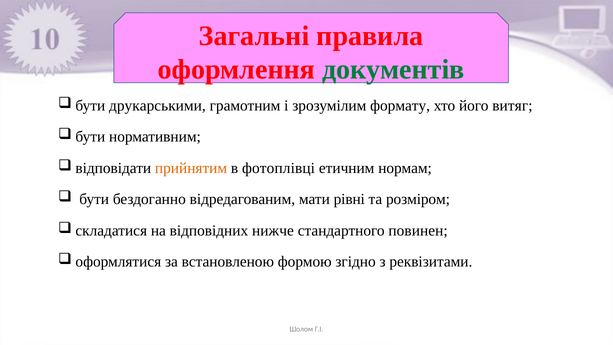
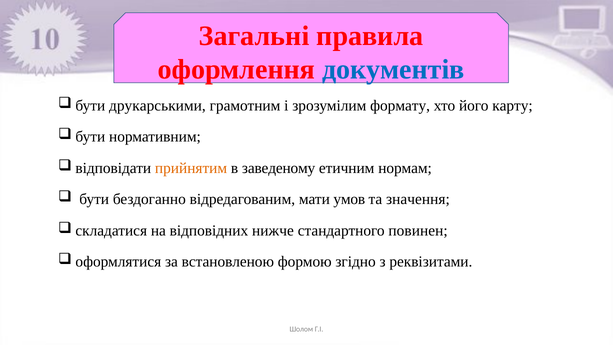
документів colour: green -> blue
витяг: витяг -> карту
фотоплівці: фотоплівці -> заведеному
рівні: рівні -> умов
розміром: розміром -> значення
